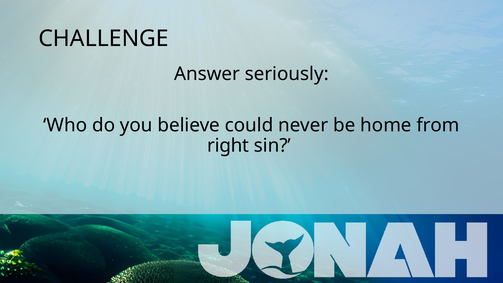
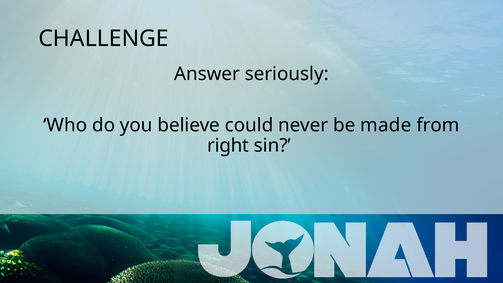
home: home -> made
